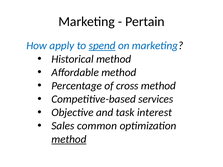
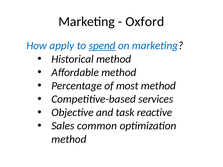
Pertain: Pertain -> Oxford
cross: cross -> most
interest: interest -> reactive
method at (69, 139) underline: present -> none
